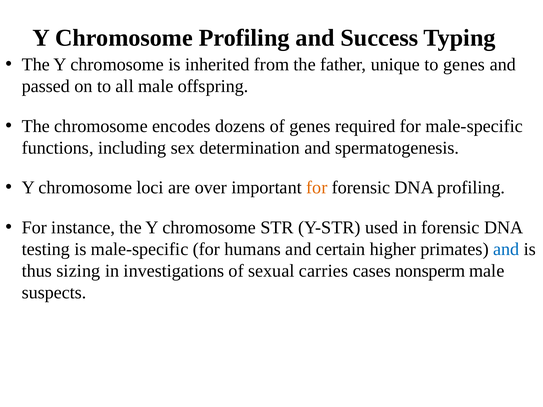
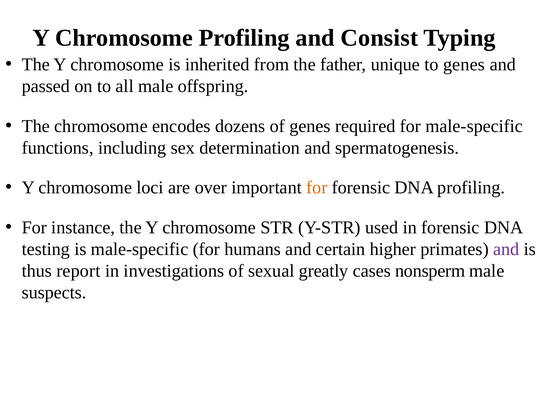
Success: Success -> Consist
and at (506, 249) colour: blue -> purple
sizing: sizing -> report
carries: carries -> greatly
